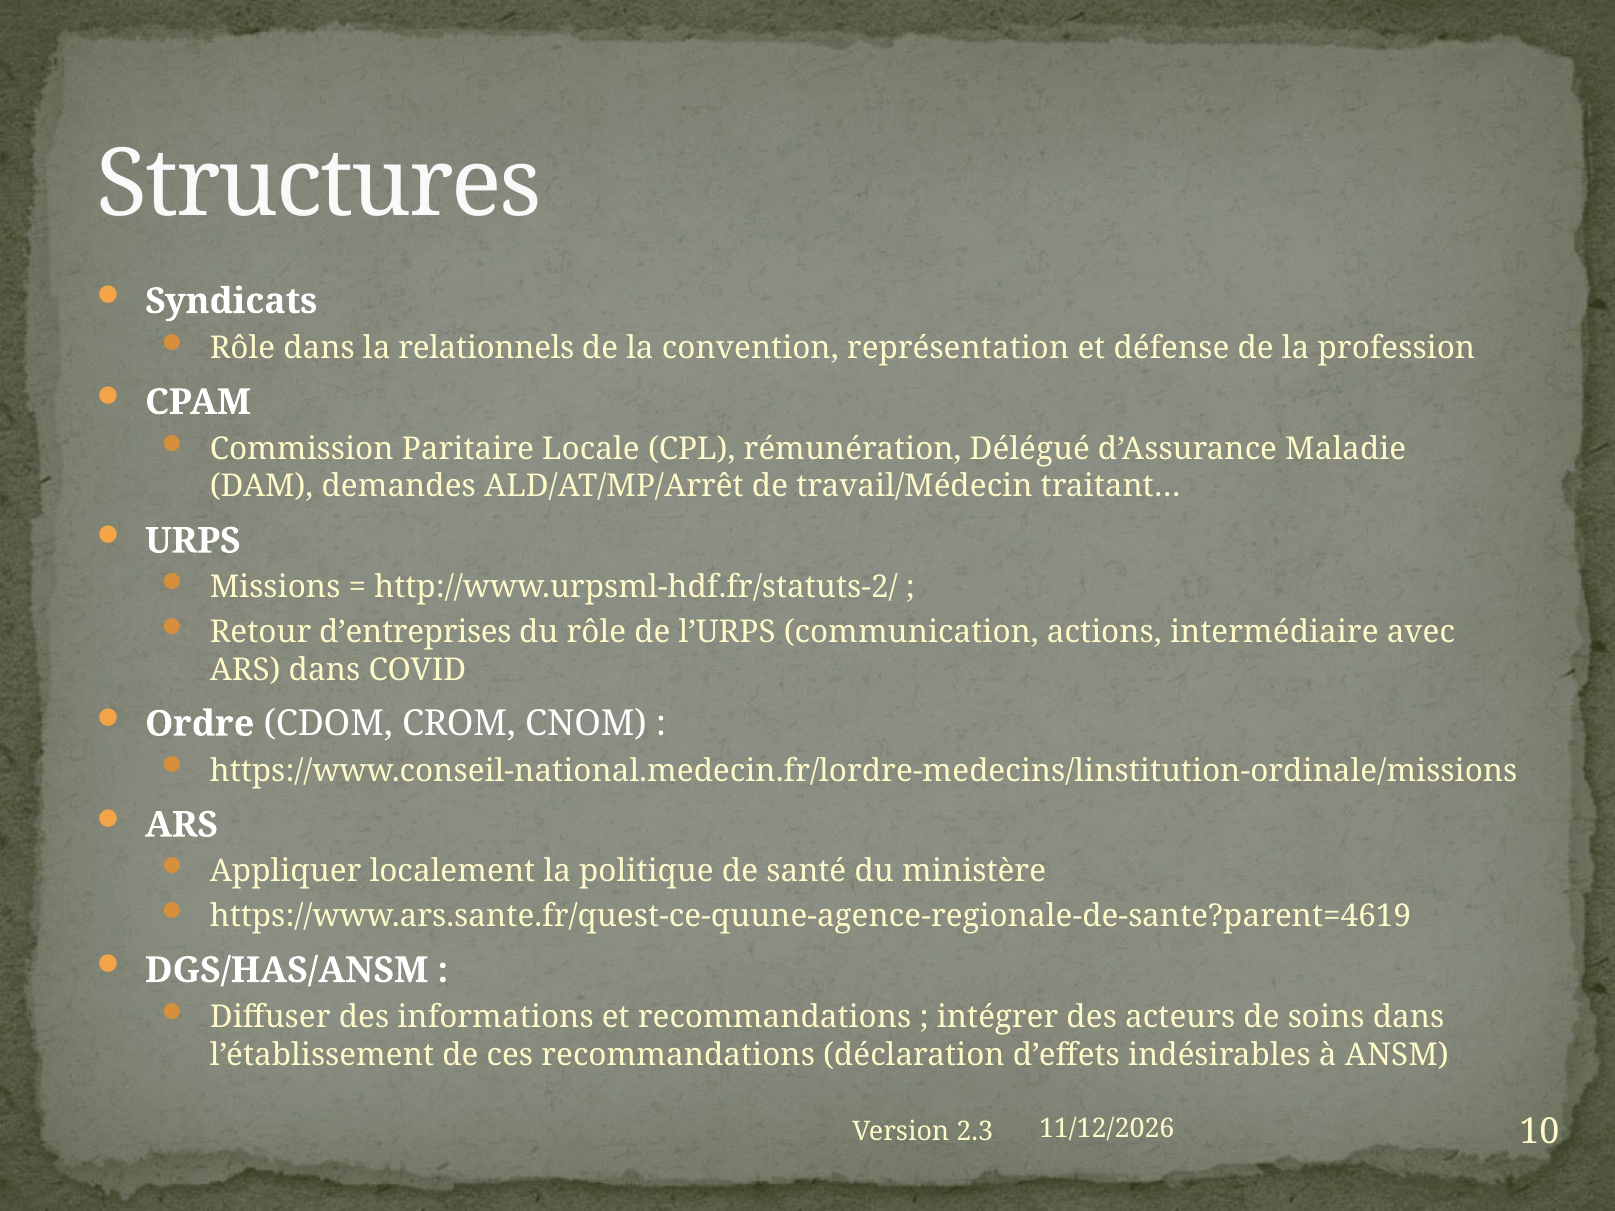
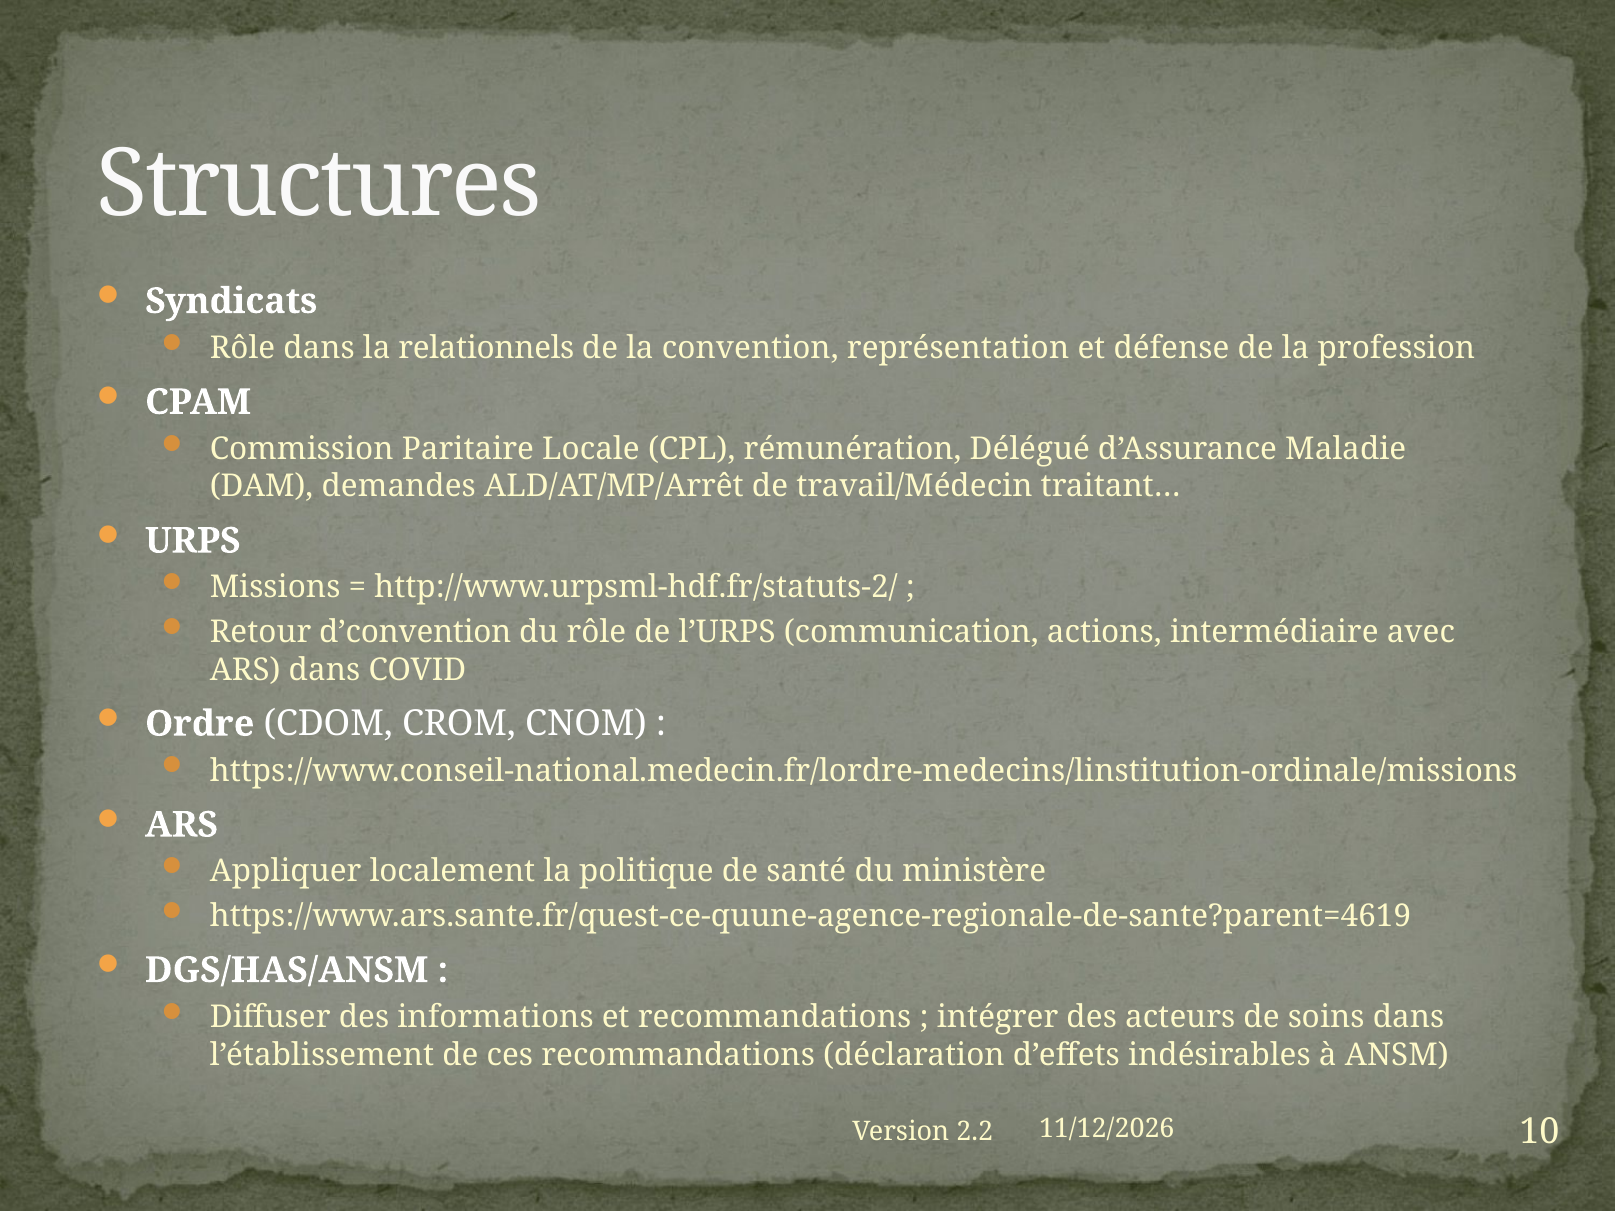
d’entreprises: d’entreprises -> d’convention
2.3: 2.3 -> 2.2
